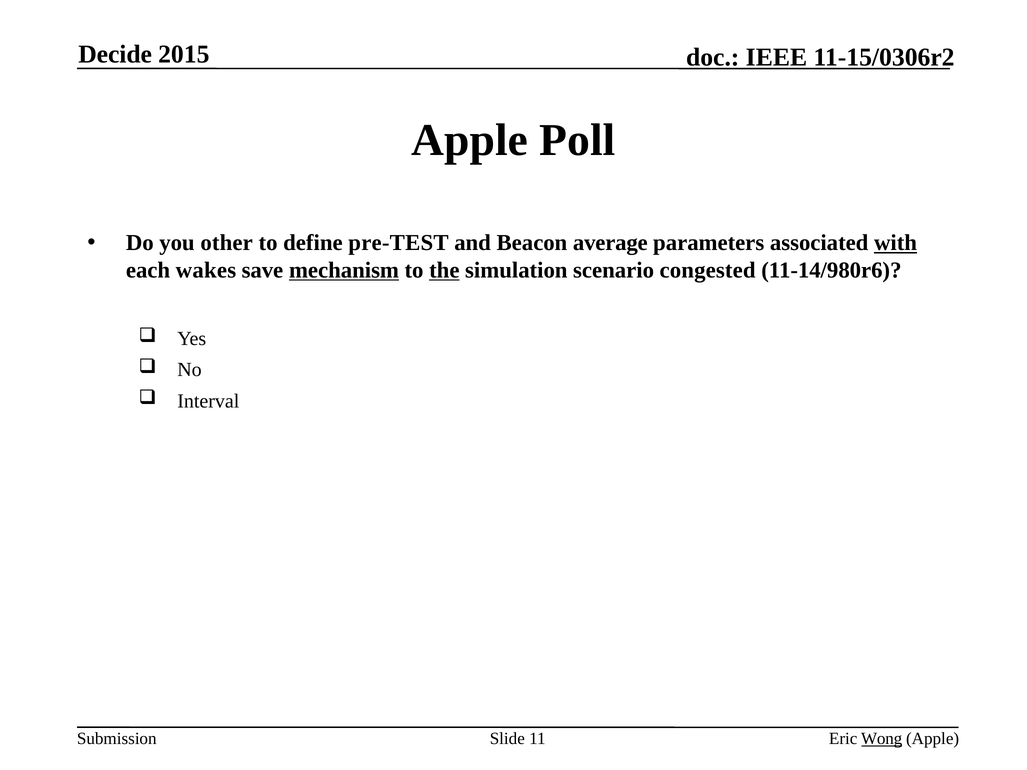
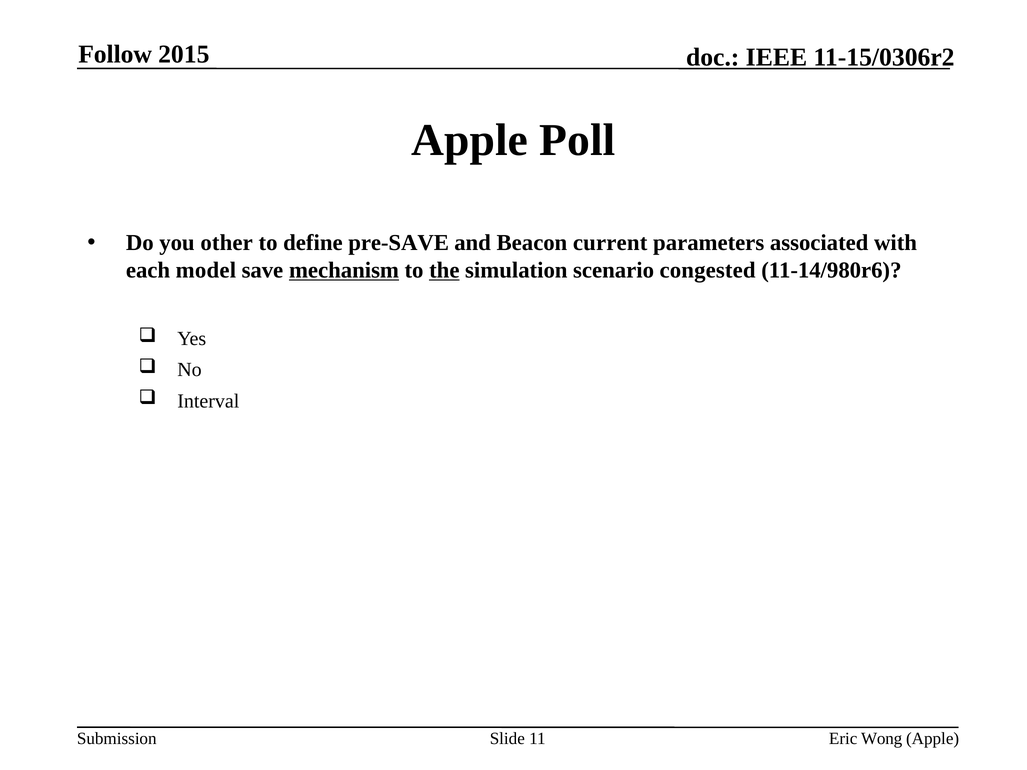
Decide: Decide -> Follow
pre-TEST: pre-TEST -> pre-SAVE
average: average -> current
with underline: present -> none
wakes: wakes -> model
Wong underline: present -> none
